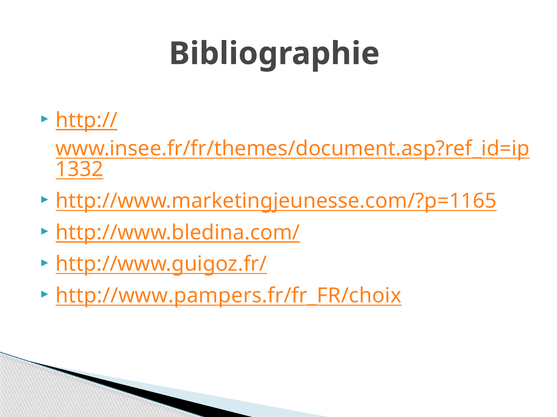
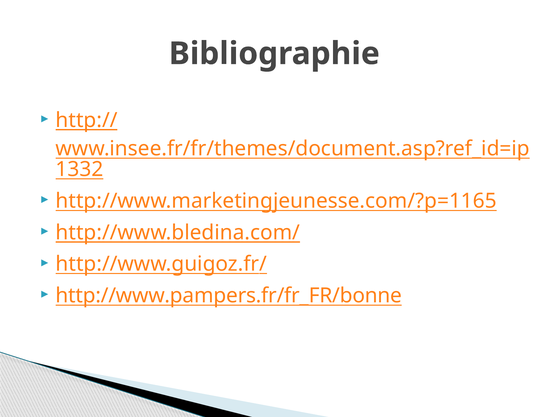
http://www.pampers.fr/fr_FR/choix: http://www.pampers.fr/fr_FR/choix -> http://www.pampers.fr/fr_FR/bonne
